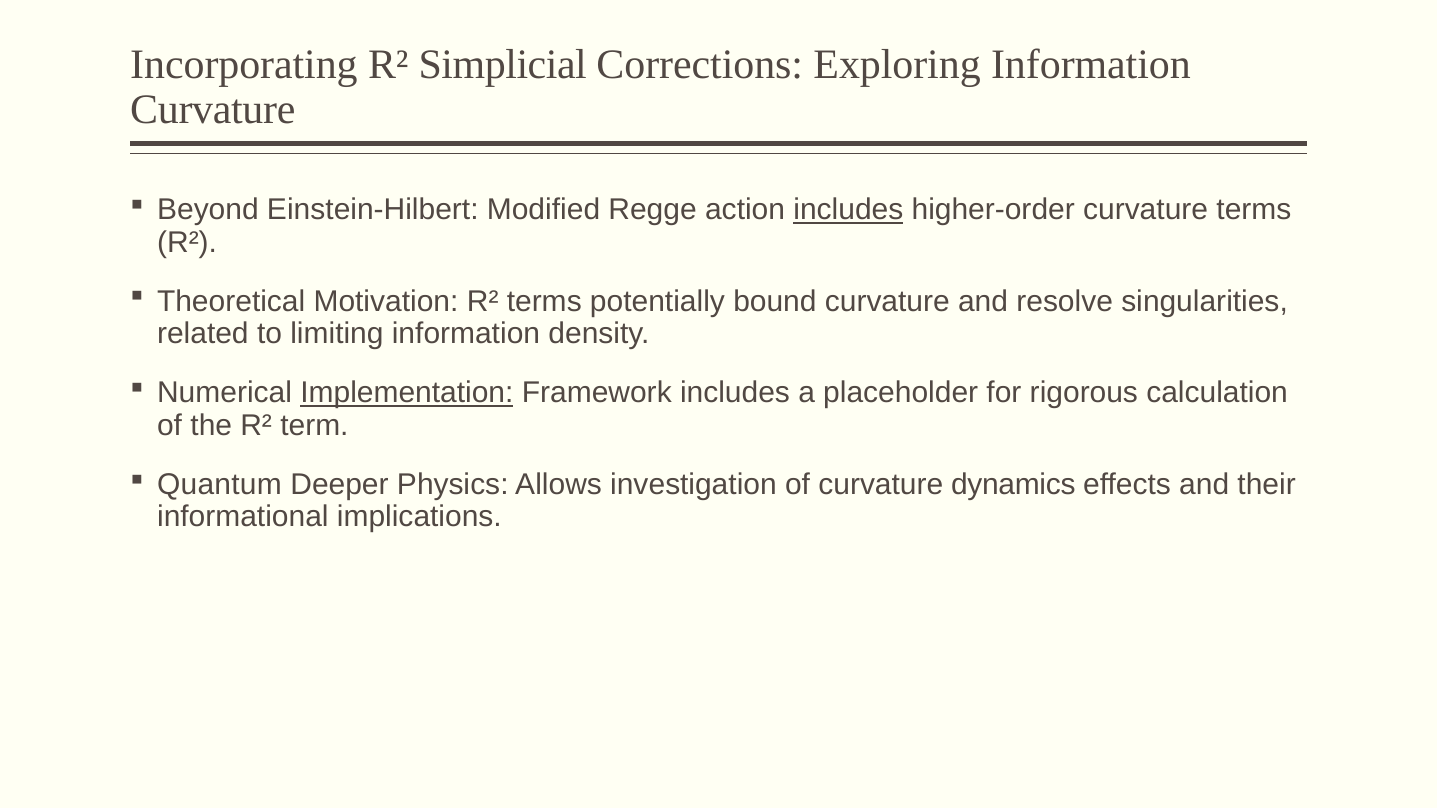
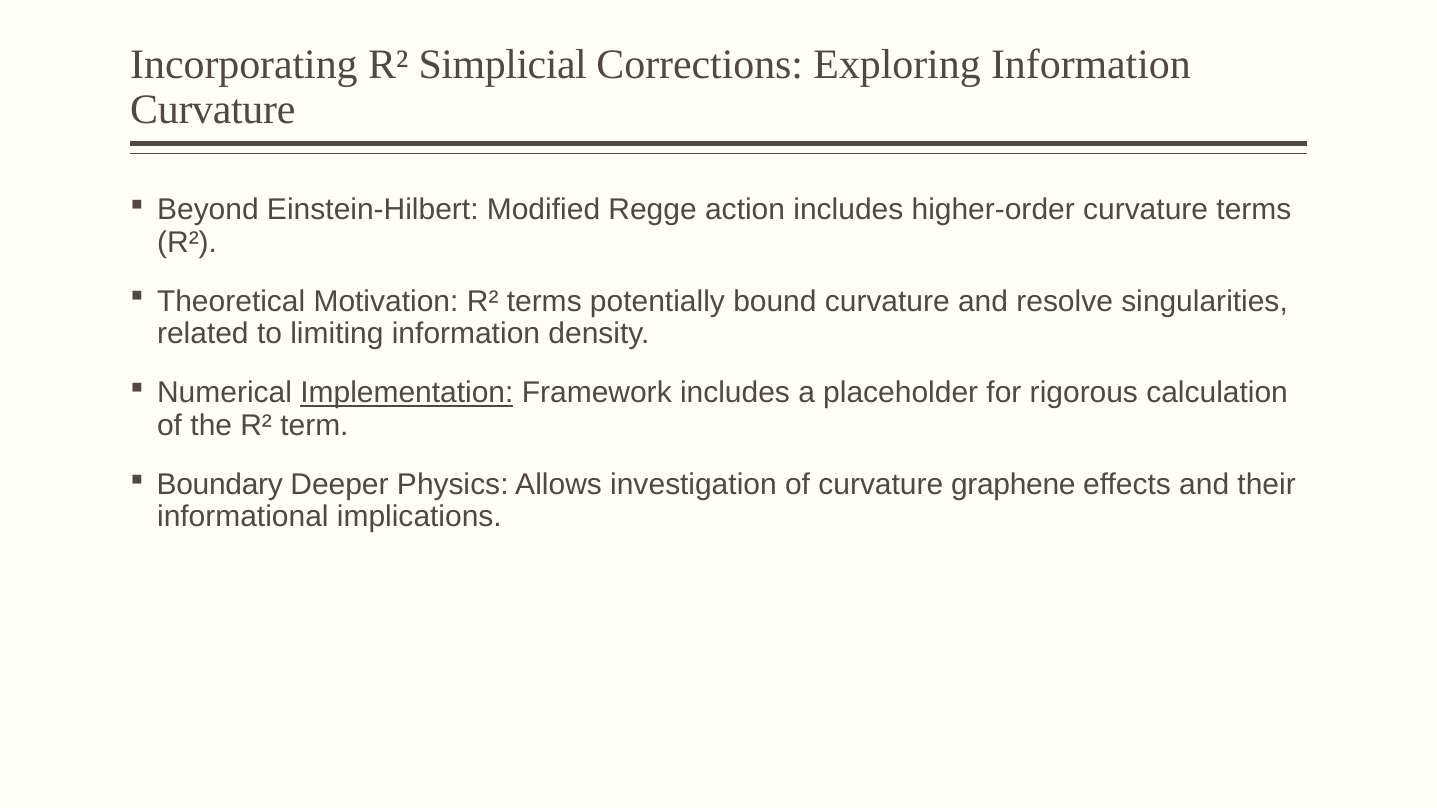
includes at (848, 210) underline: present -> none
Quantum: Quantum -> Boundary
dynamics: dynamics -> graphene
